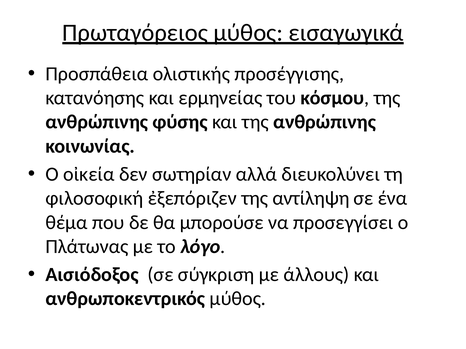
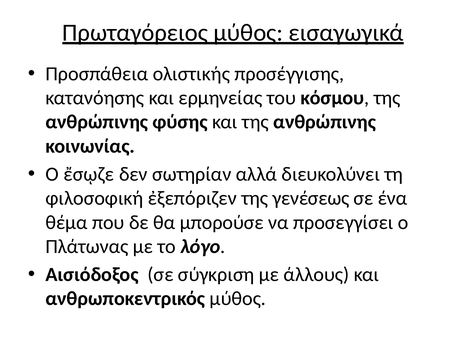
οἰκεία: οἰκεία -> ἔσῳζε
αντίληψη: αντίληψη -> γενέσεως
